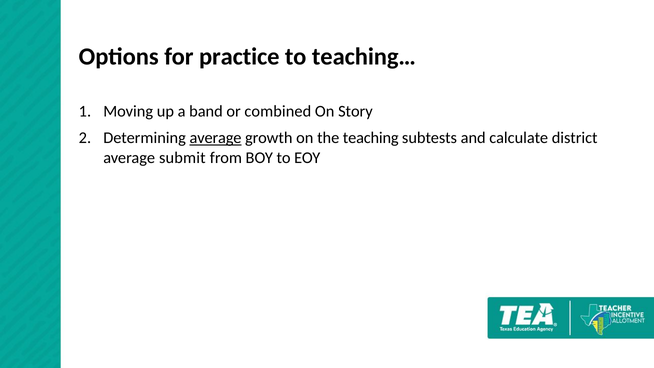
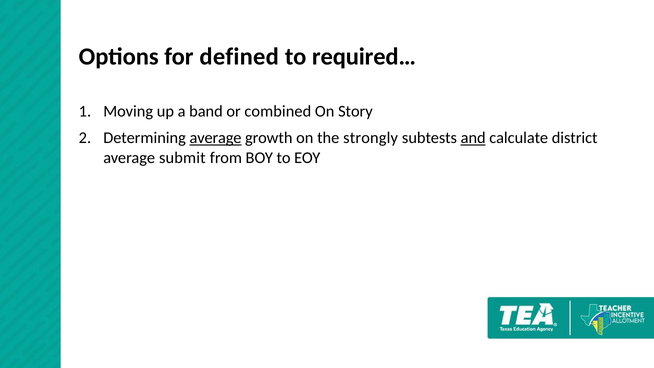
practice: practice -> defined
teaching…: teaching… -> required…
teaching: teaching -> strongly
and underline: none -> present
